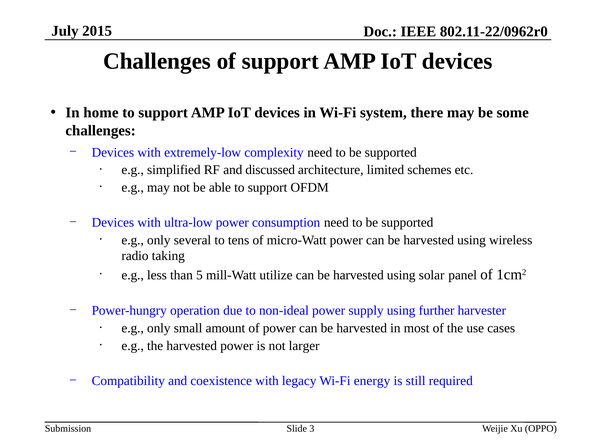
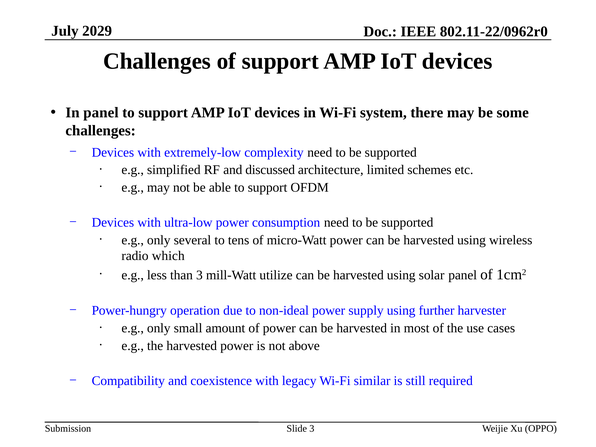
2015: 2015 -> 2029
In home: home -> panel
taking: taking -> which
than 5: 5 -> 3
larger: larger -> above
energy: energy -> similar
